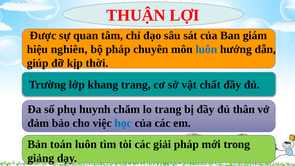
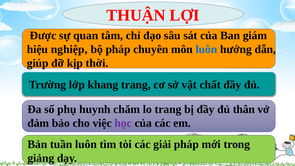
nghiên: nghiên -> nghiệp
học colour: blue -> purple
toán: toán -> tuần
